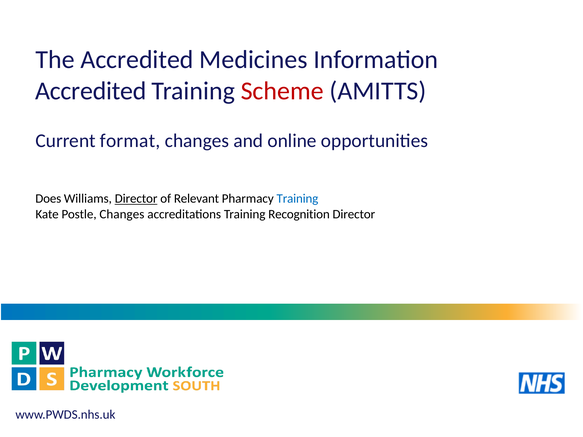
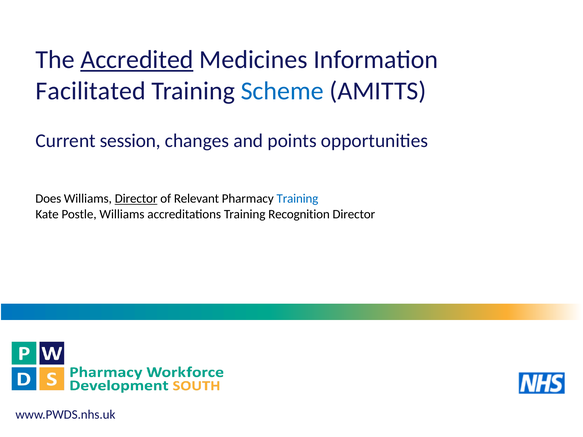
Accredited at (137, 60) underline: none -> present
Accredited at (91, 91): Accredited -> Facilitated
Scheme colour: red -> blue
format: format -> session
online: online -> points
Postle Changes: Changes -> Williams
